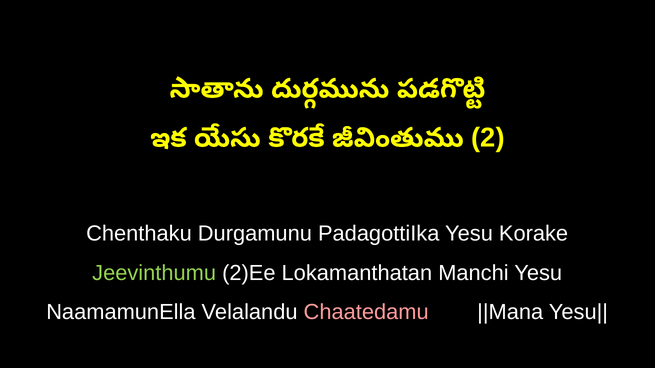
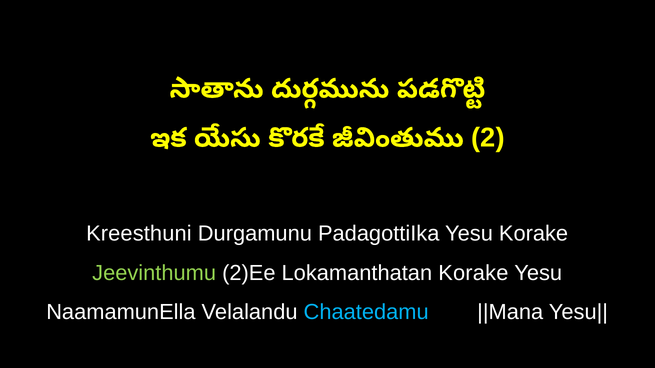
Chenthaku: Chenthaku -> Kreesthuni
Lokamanthatan Manchi: Manchi -> Korake
Chaatedamu colour: pink -> light blue
